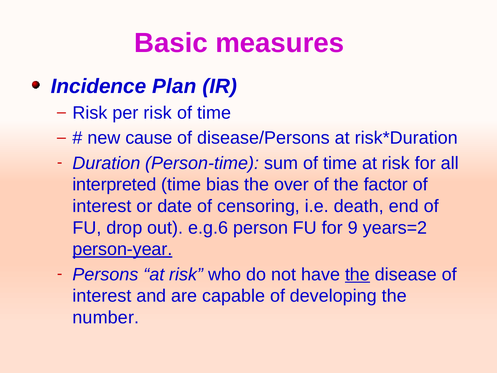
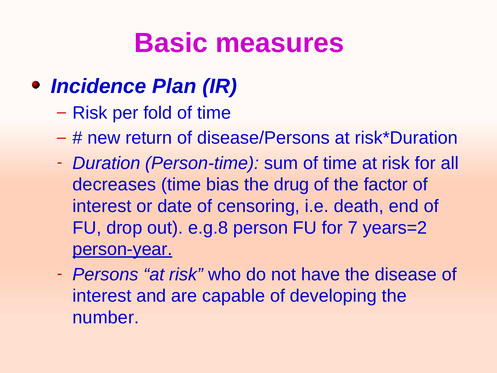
per risk: risk -> fold
cause: cause -> return
interpreted: interpreted -> decreases
over: over -> drug
e.g.6: e.g.6 -> e.g.8
9: 9 -> 7
the at (357, 274) underline: present -> none
